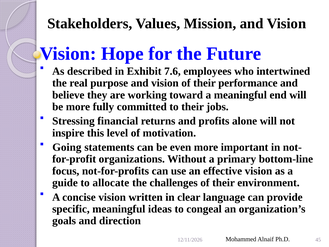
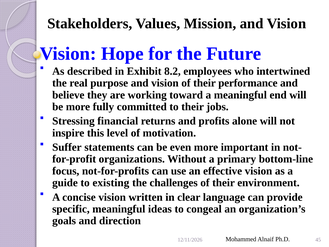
7.6: 7.6 -> 8.2
Going: Going -> Suffer
allocate: allocate -> existing
